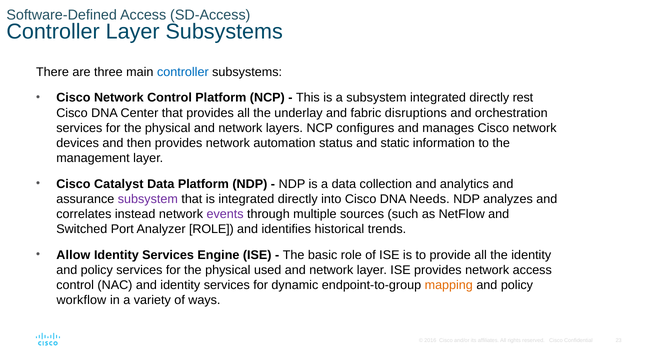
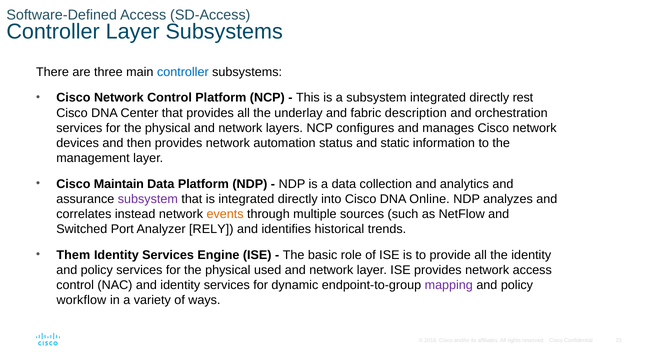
disruptions: disruptions -> description
Catalyst: Catalyst -> Maintain
Needs: Needs -> Online
events colour: purple -> orange
Analyzer ROLE: ROLE -> RELY
Allow: Allow -> Them
mapping colour: orange -> purple
